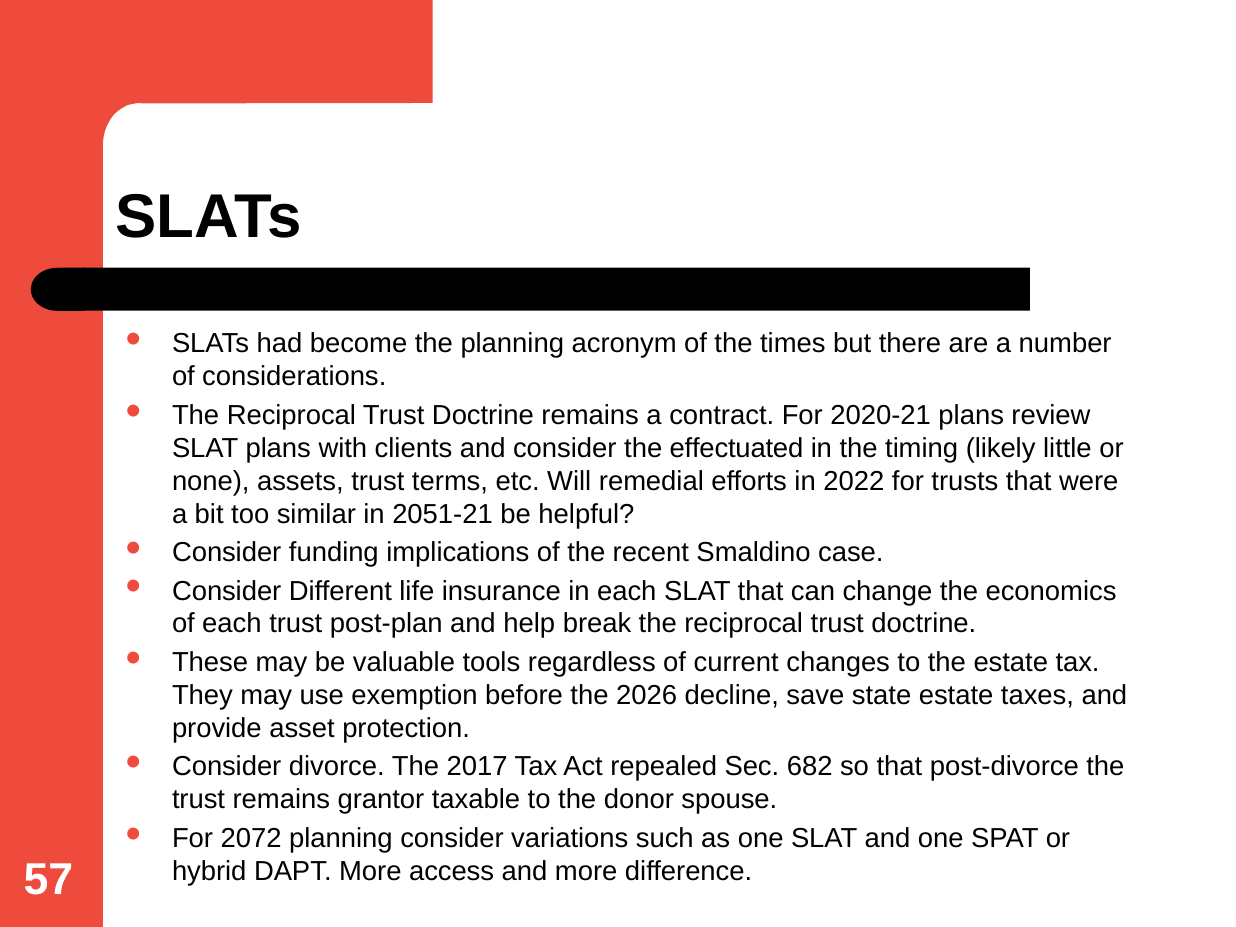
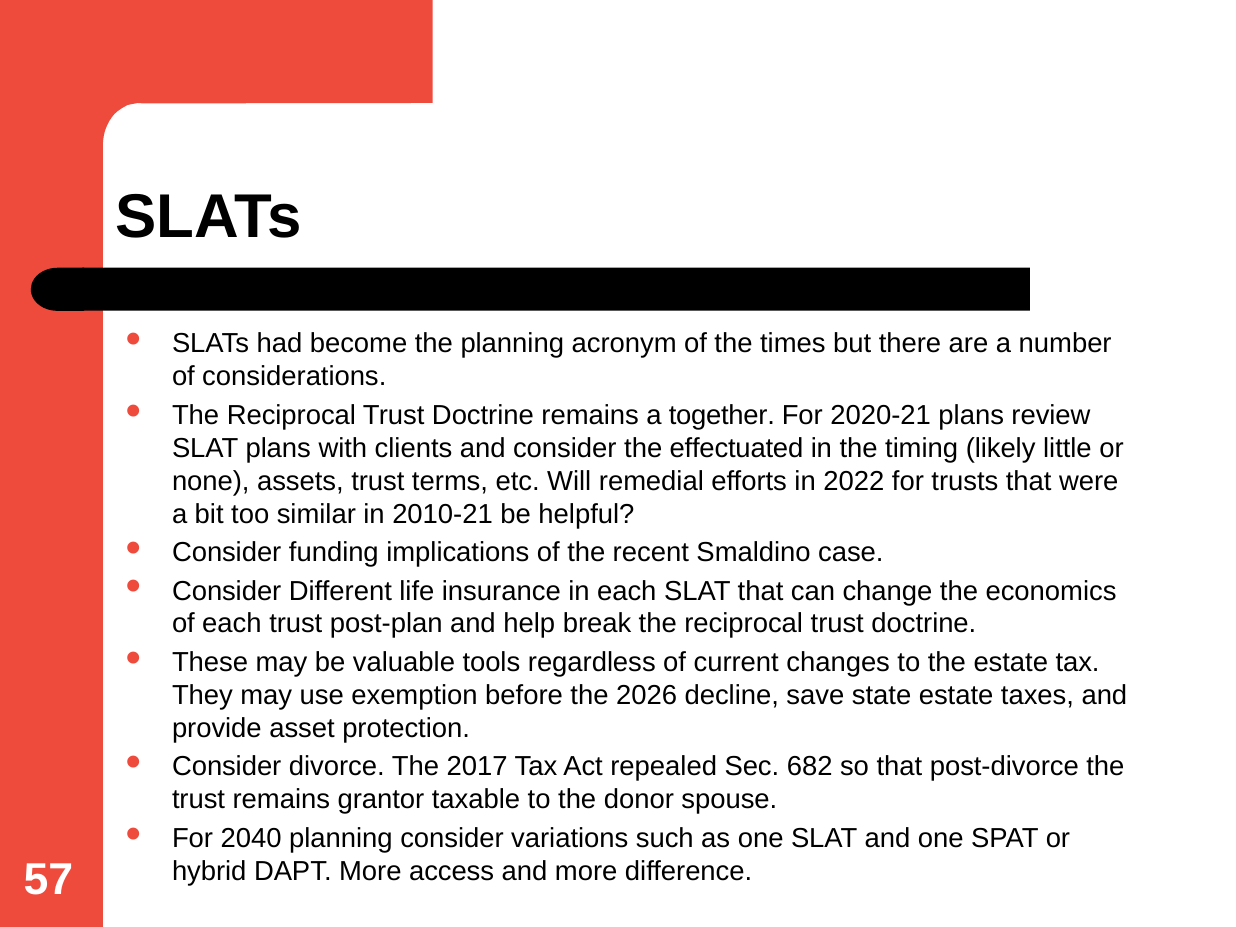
contract: contract -> together
2051-21: 2051-21 -> 2010-21
2072: 2072 -> 2040
